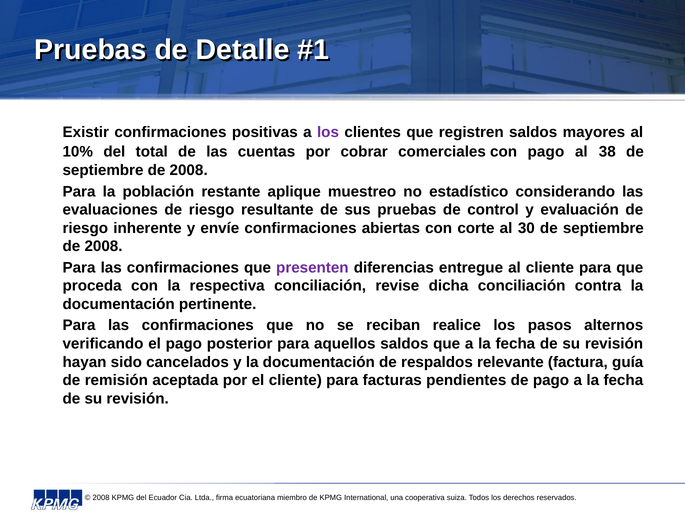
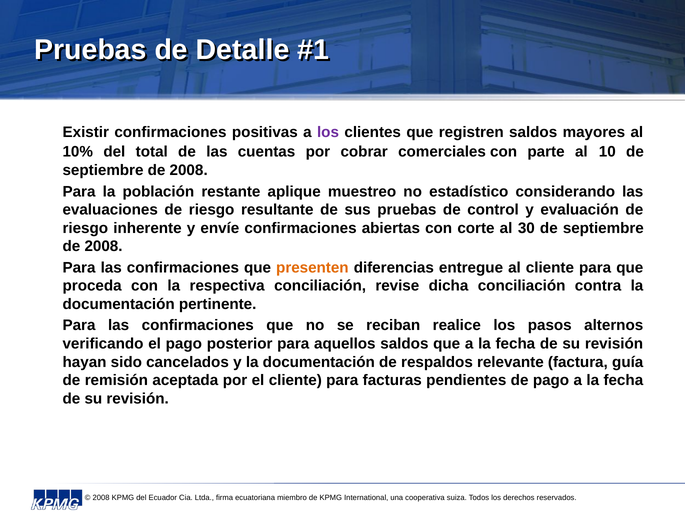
con pago: pago -> parte
38: 38 -> 10
presenten colour: purple -> orange
